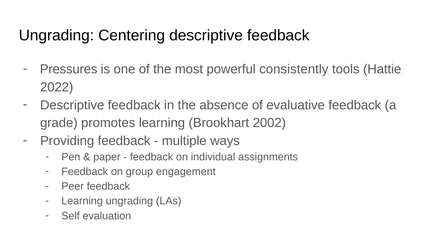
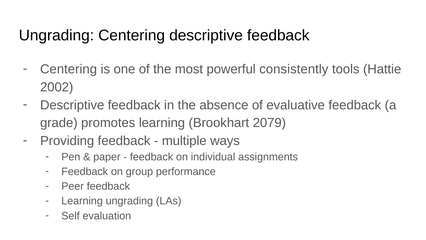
Pressures at (69, 69): Pressures -> Centering
2022: 2022 -> 2002
2002: 2002 -> 2079
engagement: engagement -> performance
